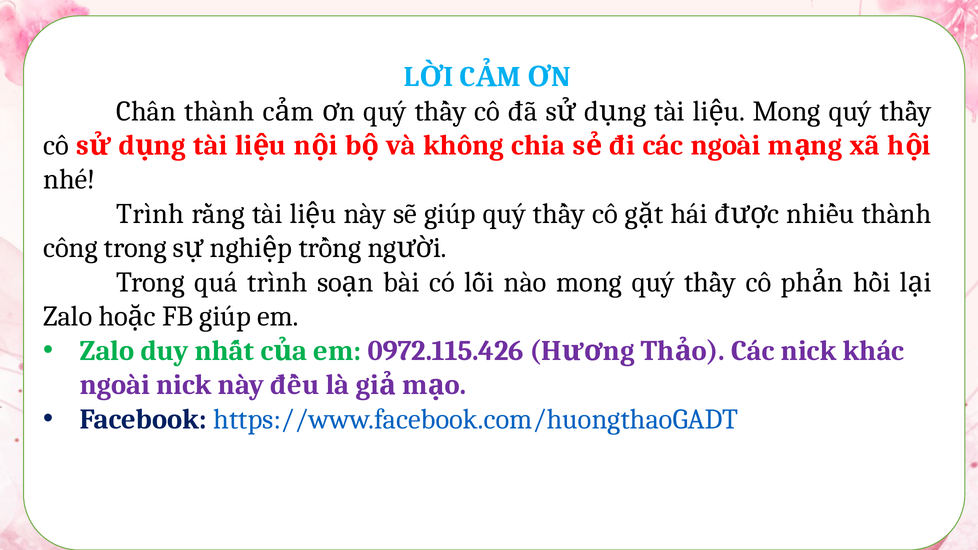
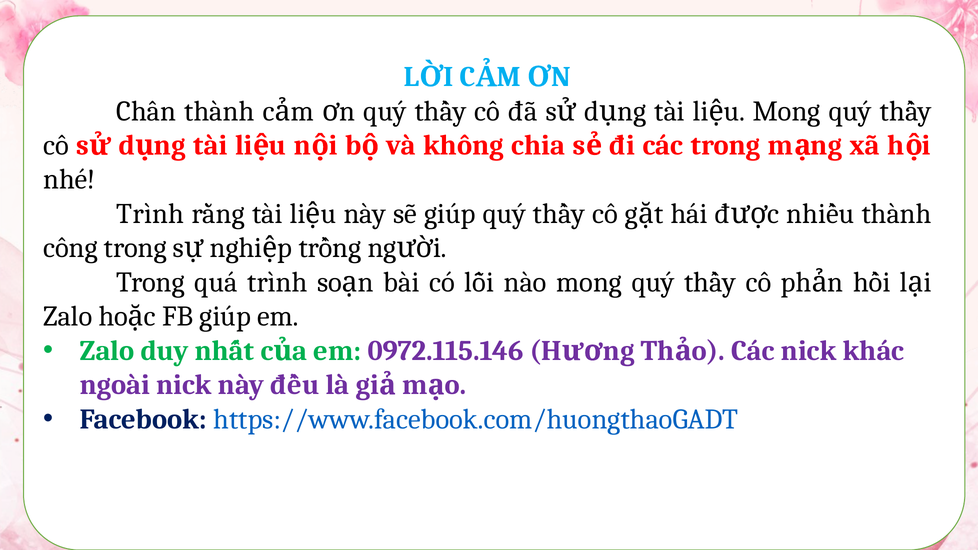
các ngoài: ngoài -> trong
0972.115.426: 0972.115.426 -> 0972.115.146
